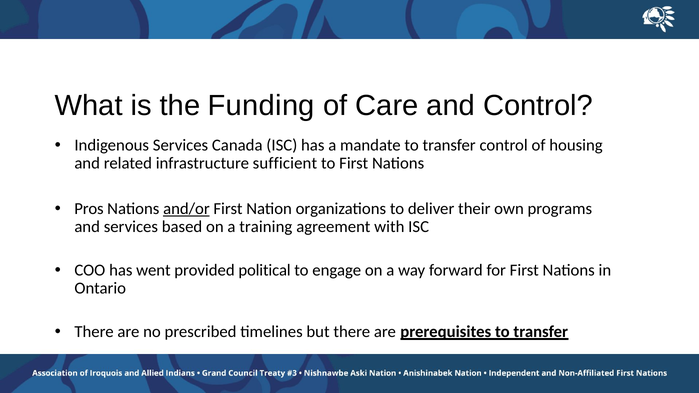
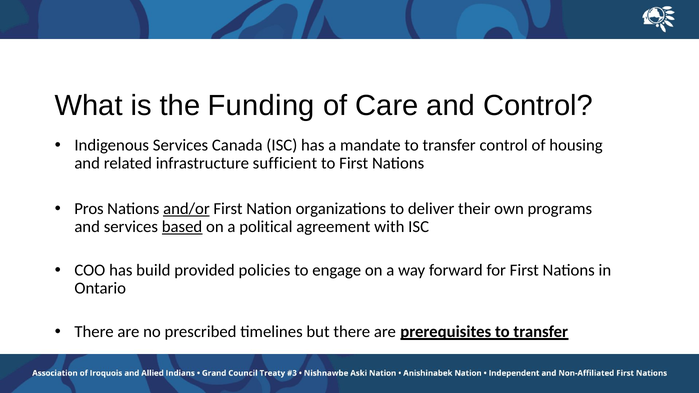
based underline: none -> present
training: training -> political
went: went -> build
political: political -> policies
